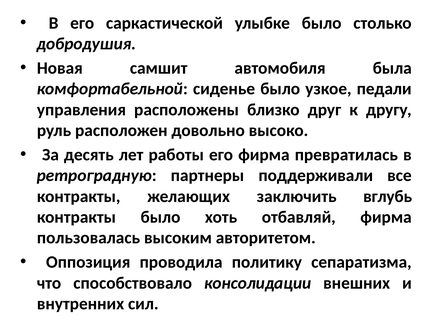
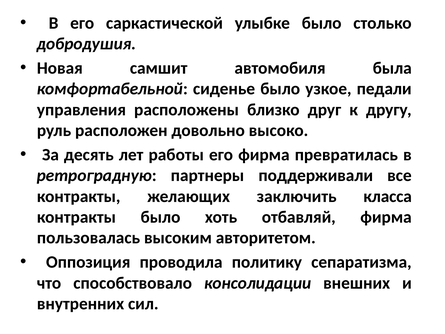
вглубь: вглубь -> класса
